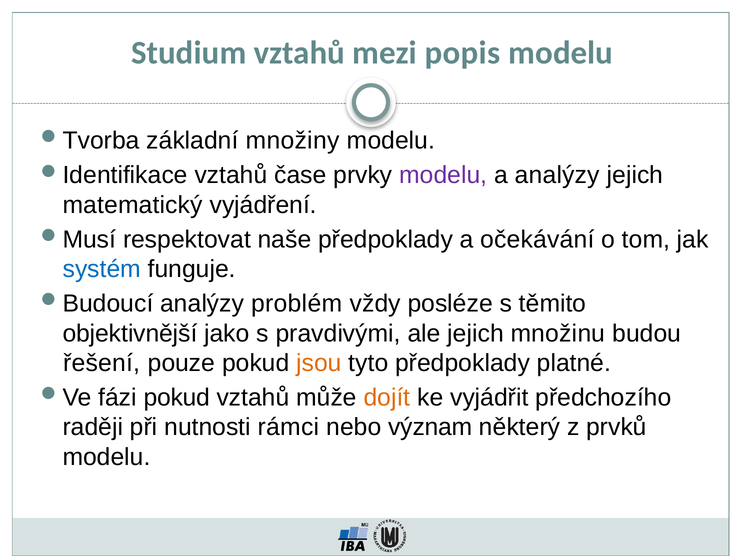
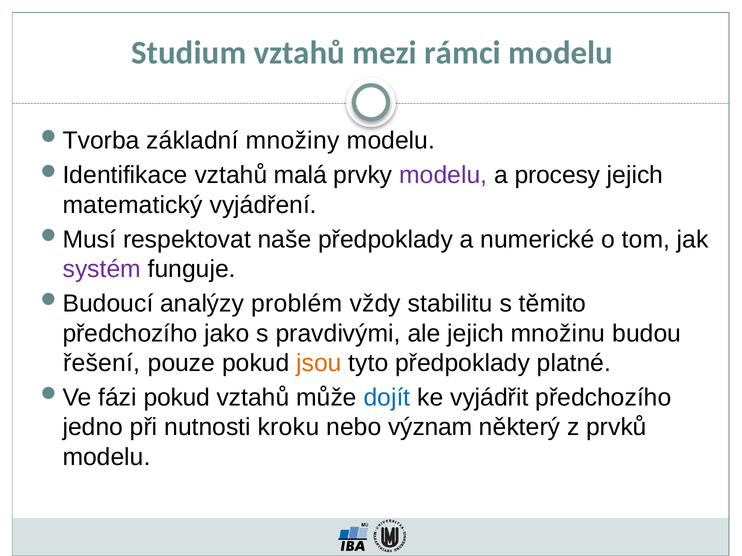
popis: popis -> rámci
čase: čase -> malá
a analýzy: analýzy -> procesy
očekávání: očekávání -> numerické
systém colour: blue -> purple
posléze: posléze -> stabilitu
objektivnější at (130, 334): objektivnější -> předchozího
dojít colour: orange -> blue
raději: raději -> jedno
rámci: rámci -> kroku
